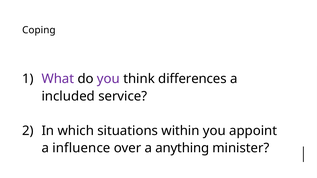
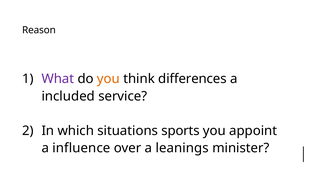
Coping: Coping -> Reason
you at (108, 79) colour: purple -> orange
within: within -> sports
anything: anything -> leanings
